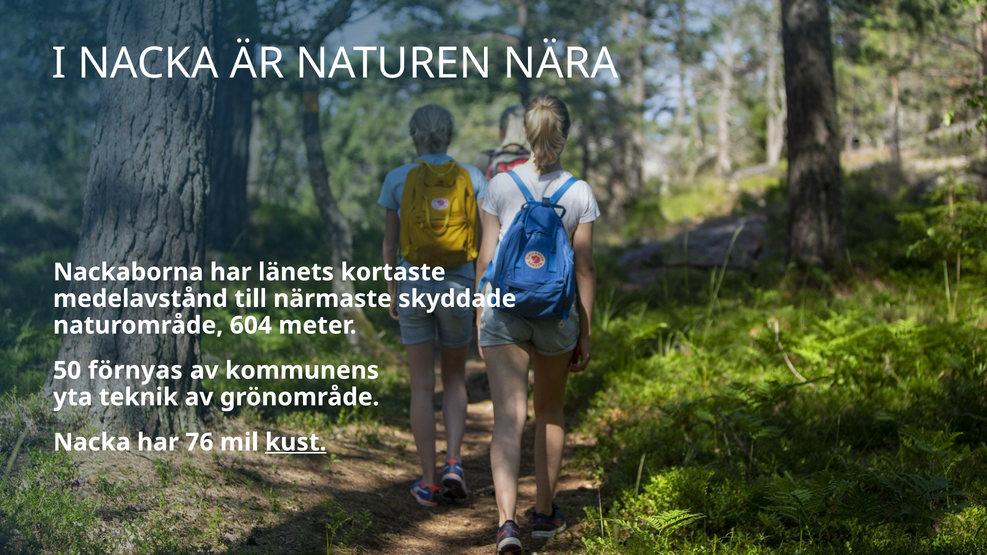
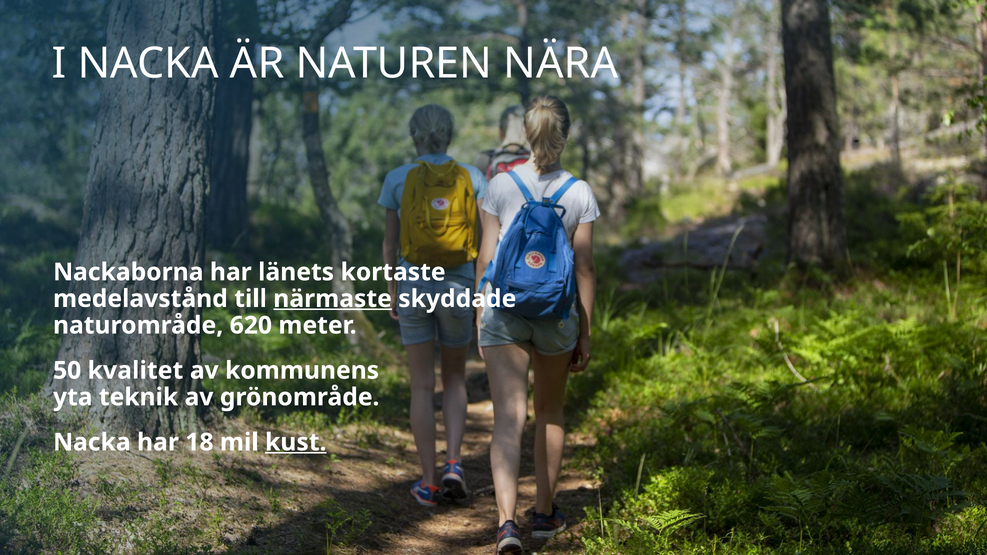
närmaste underline: none -> present
604: 604 -> 620
förnyas: förnyas -> kvalitet
76: 76 -> 18
